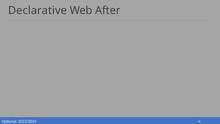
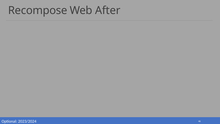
Declarative: Declarative -> Recompose
